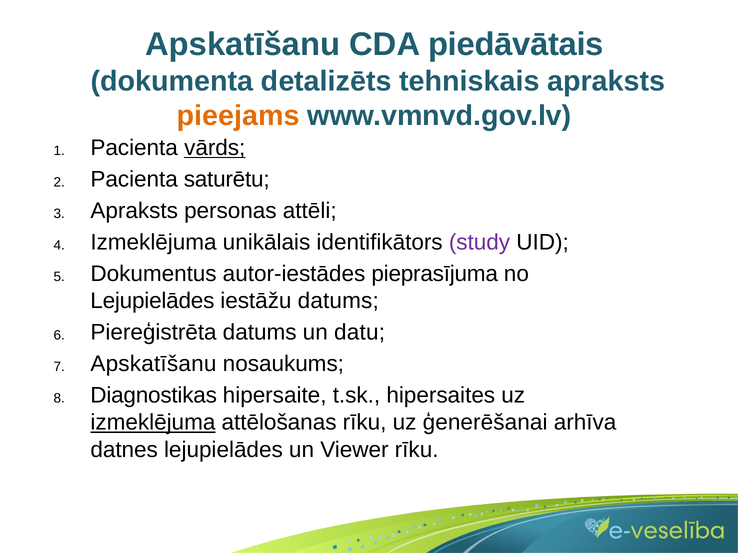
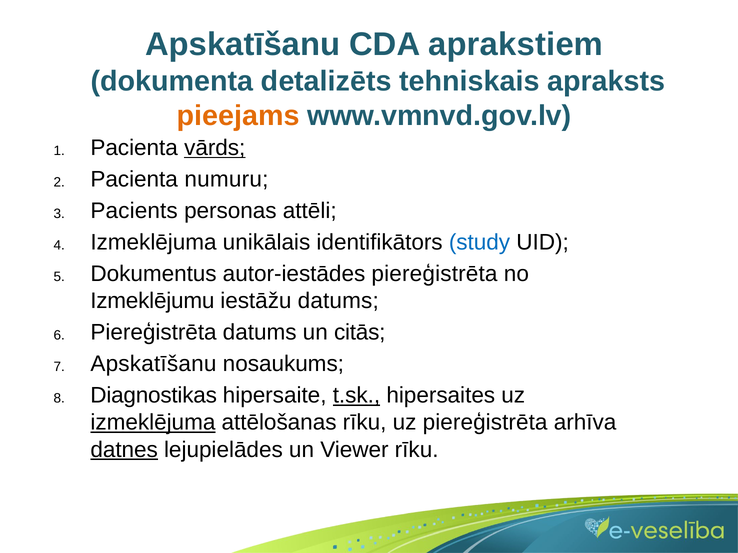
piedāvātais: piedāvātais -> aprakstiem
saturētu: saturētu -> numuru
Apraksts at (134, 211): Apraksts -> Pacients
study colour: purple -> blue
autor-iestādes pieprasījuma: pieprasījuma -> piereģistrēta
Lejupielādes at (152, 301): Lejupielādes -> Izmeklējumu
datu: datu -> citās
t.sk underline: none -> present
uz ģenerēšanai: ģenerēšanai -> piereģistrēta
datnes underline: none -> present
